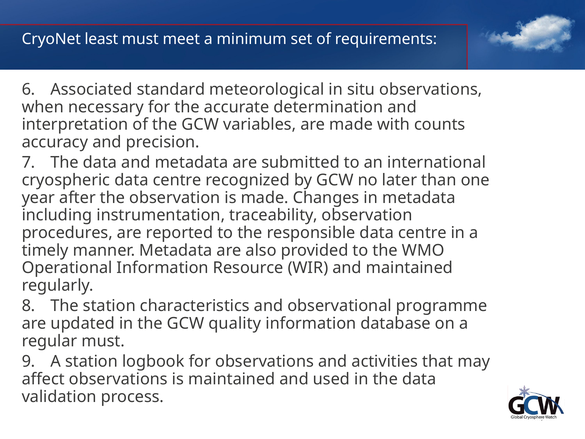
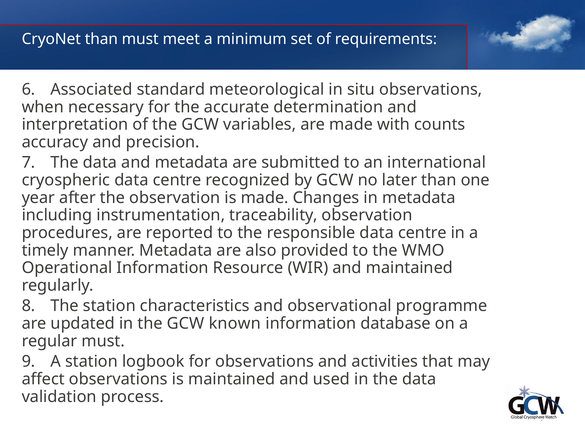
CryoNet least: least -> than
quality: quality -> known
